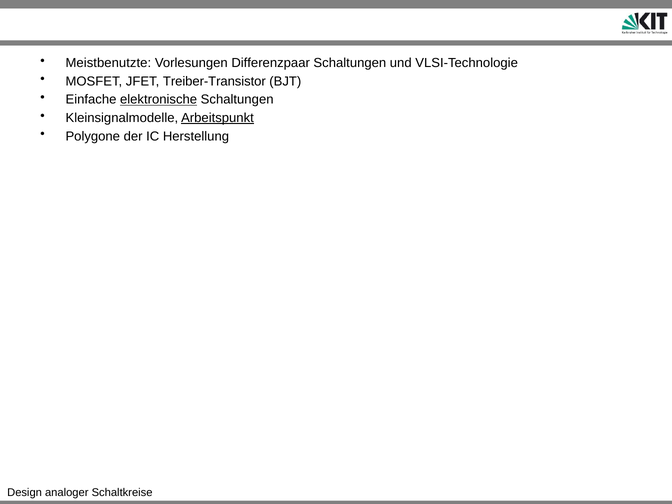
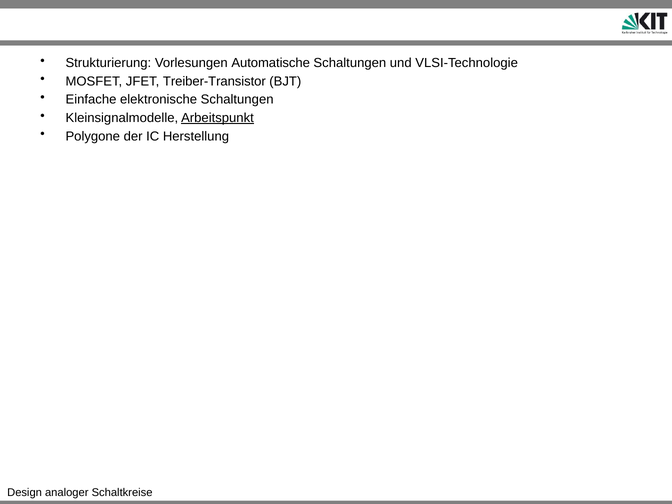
Meistbenutzte: Meistbenutzte -> Strukturierung
Differenzpaar: Differenzpaar -> Automatische
elektronische underline: present -> none
